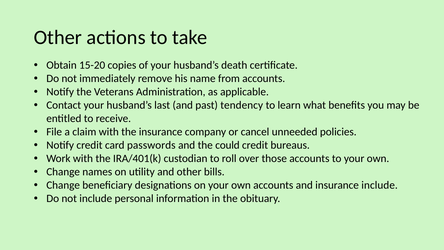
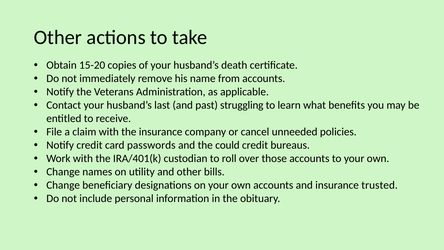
tendency: tendency -> struggling
insurance include: include -> trusted
